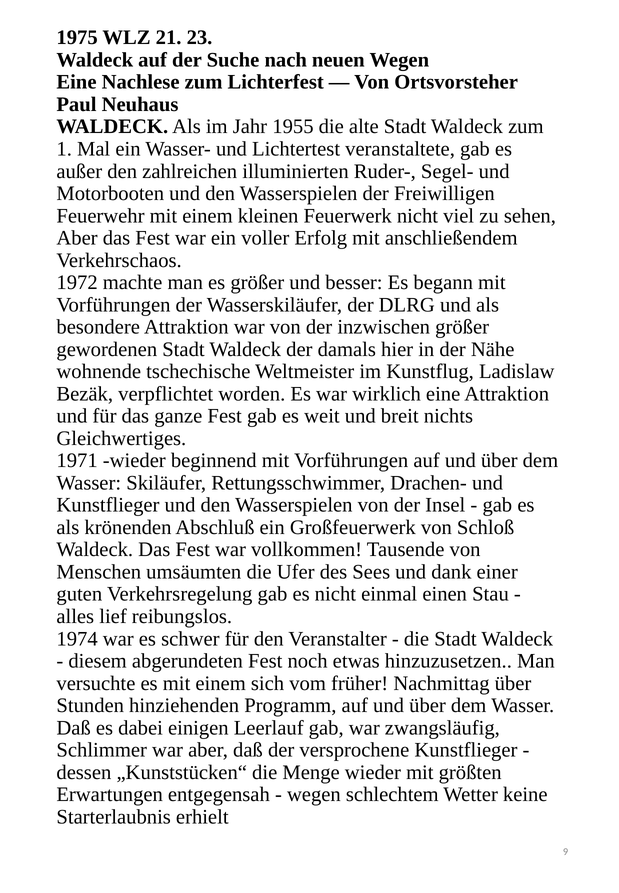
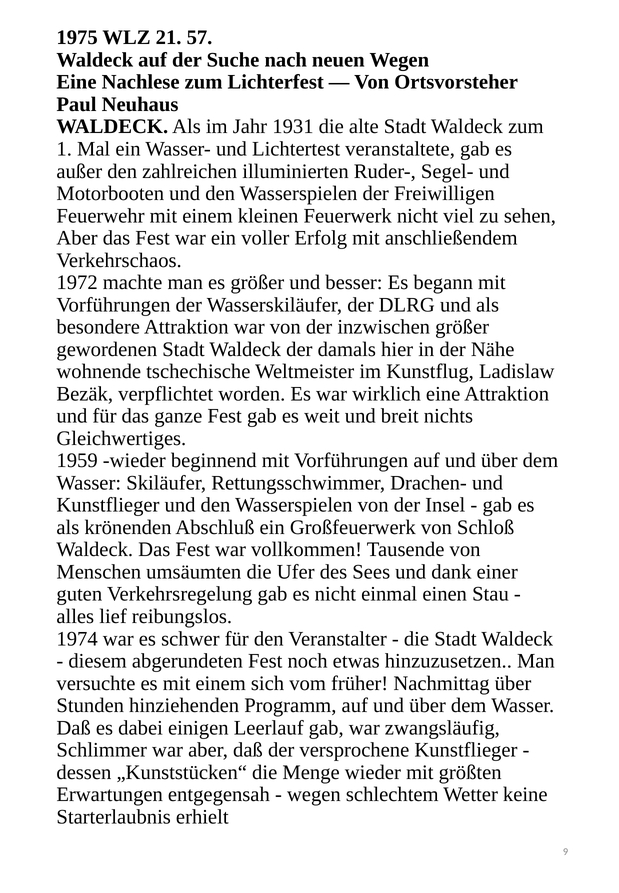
23: 23 -> 57
1955: 1955 -> 1931
1971: 1971 -> 1959
